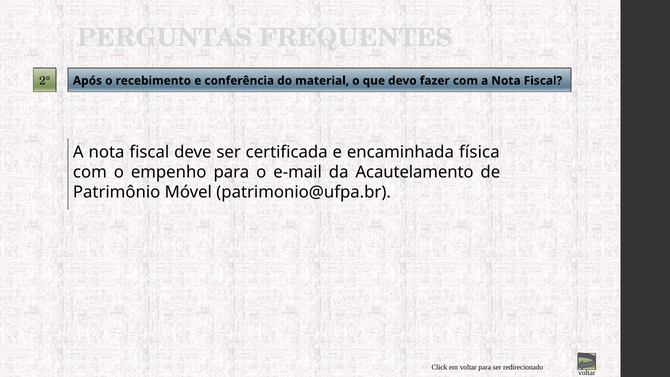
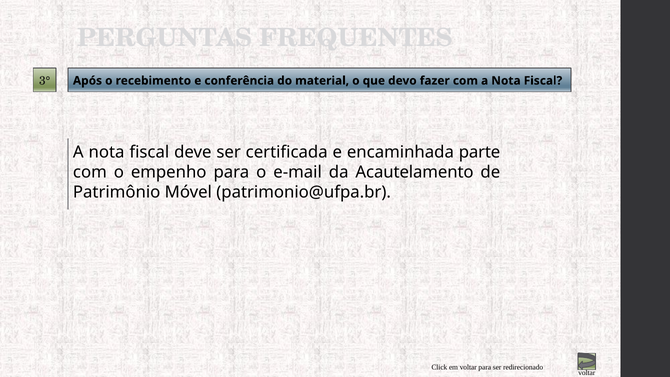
2°: 2° -> 3°
física: física -> parte
